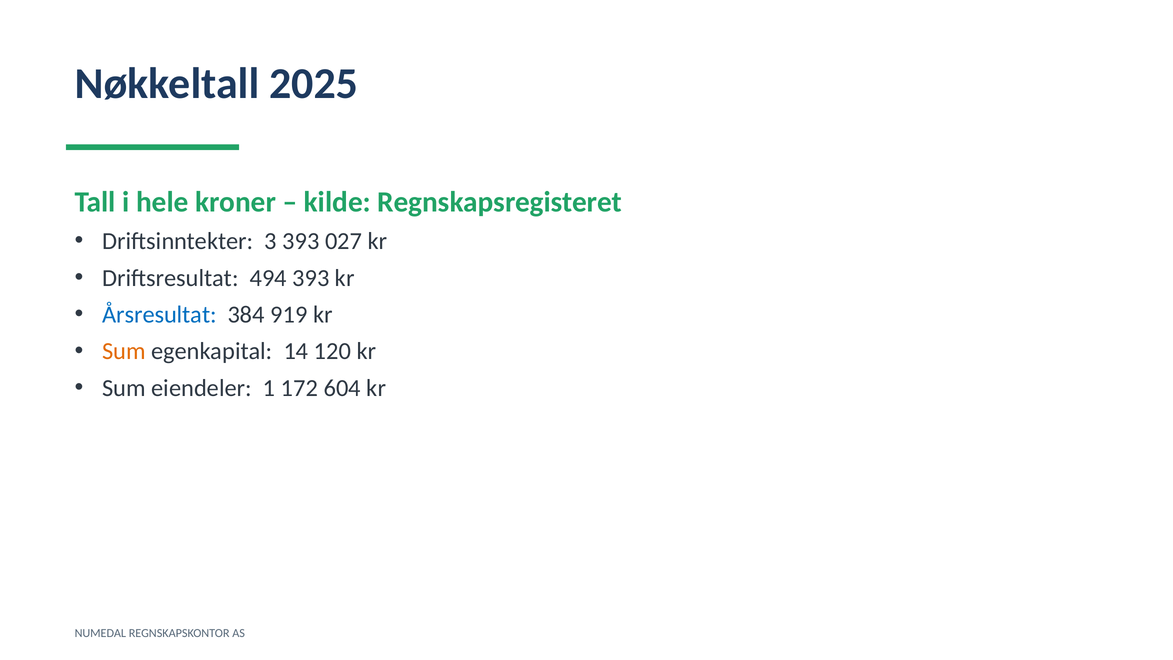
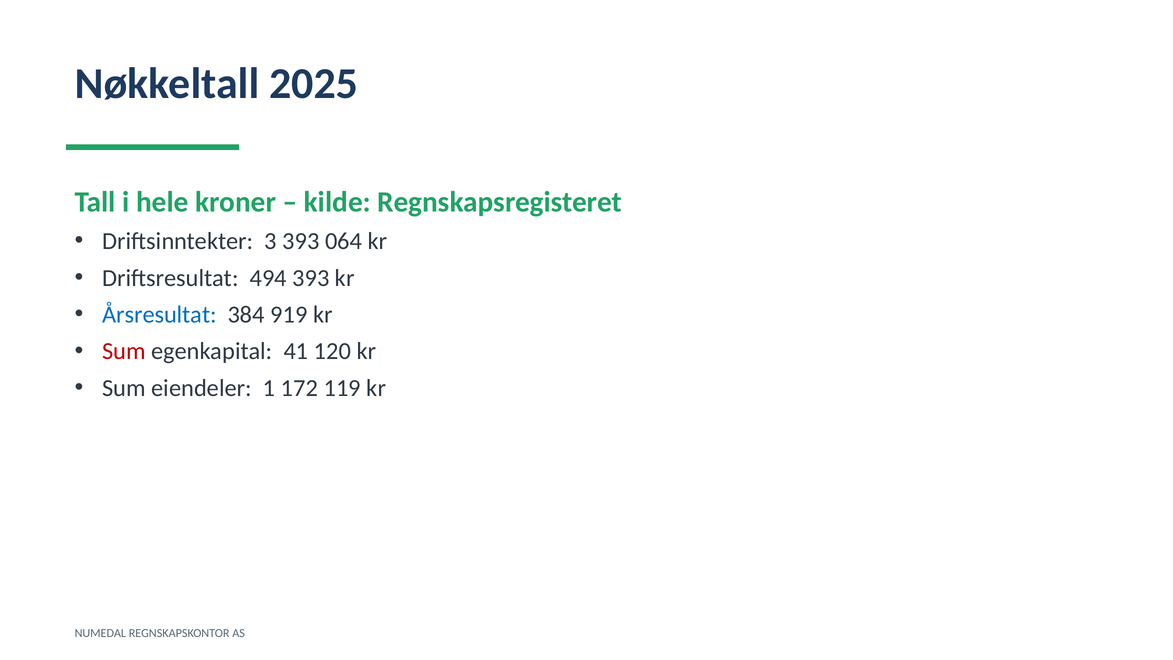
027: 027 -> 064
Sum at (124, 351) colour: orange -> red
14: 14 -> 41
604: 604 -> 119
